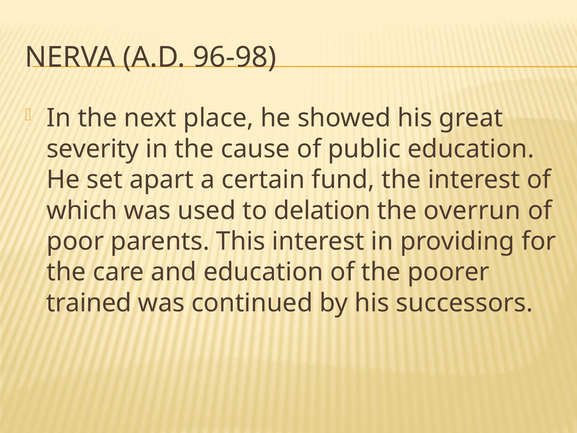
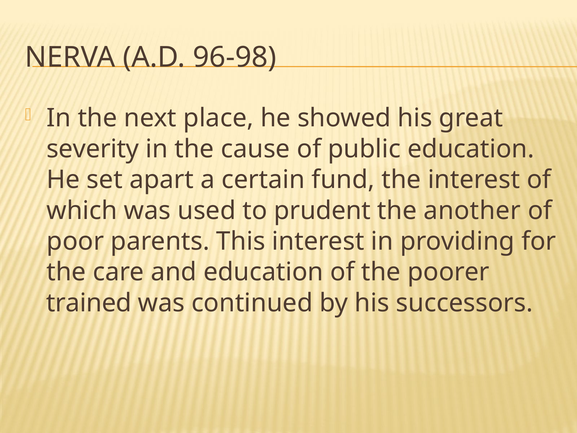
delation: delation -> prudent
overrun: overrun -> another
